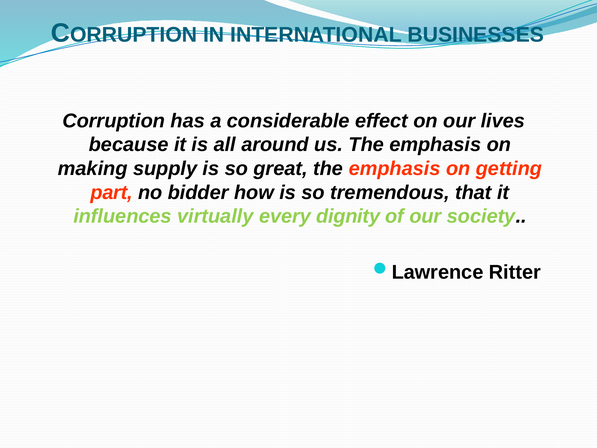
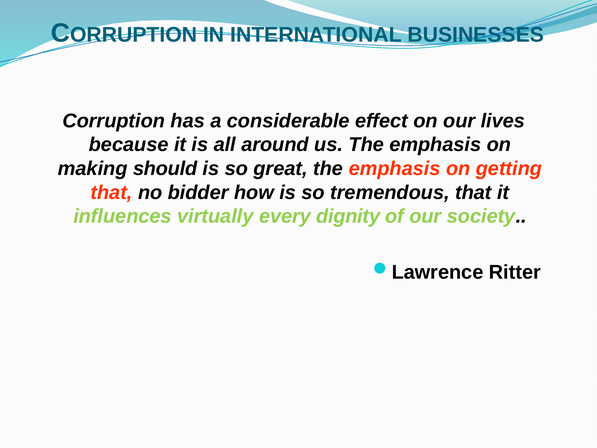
supply: supply -> should
part at (112, 192): part -> that
